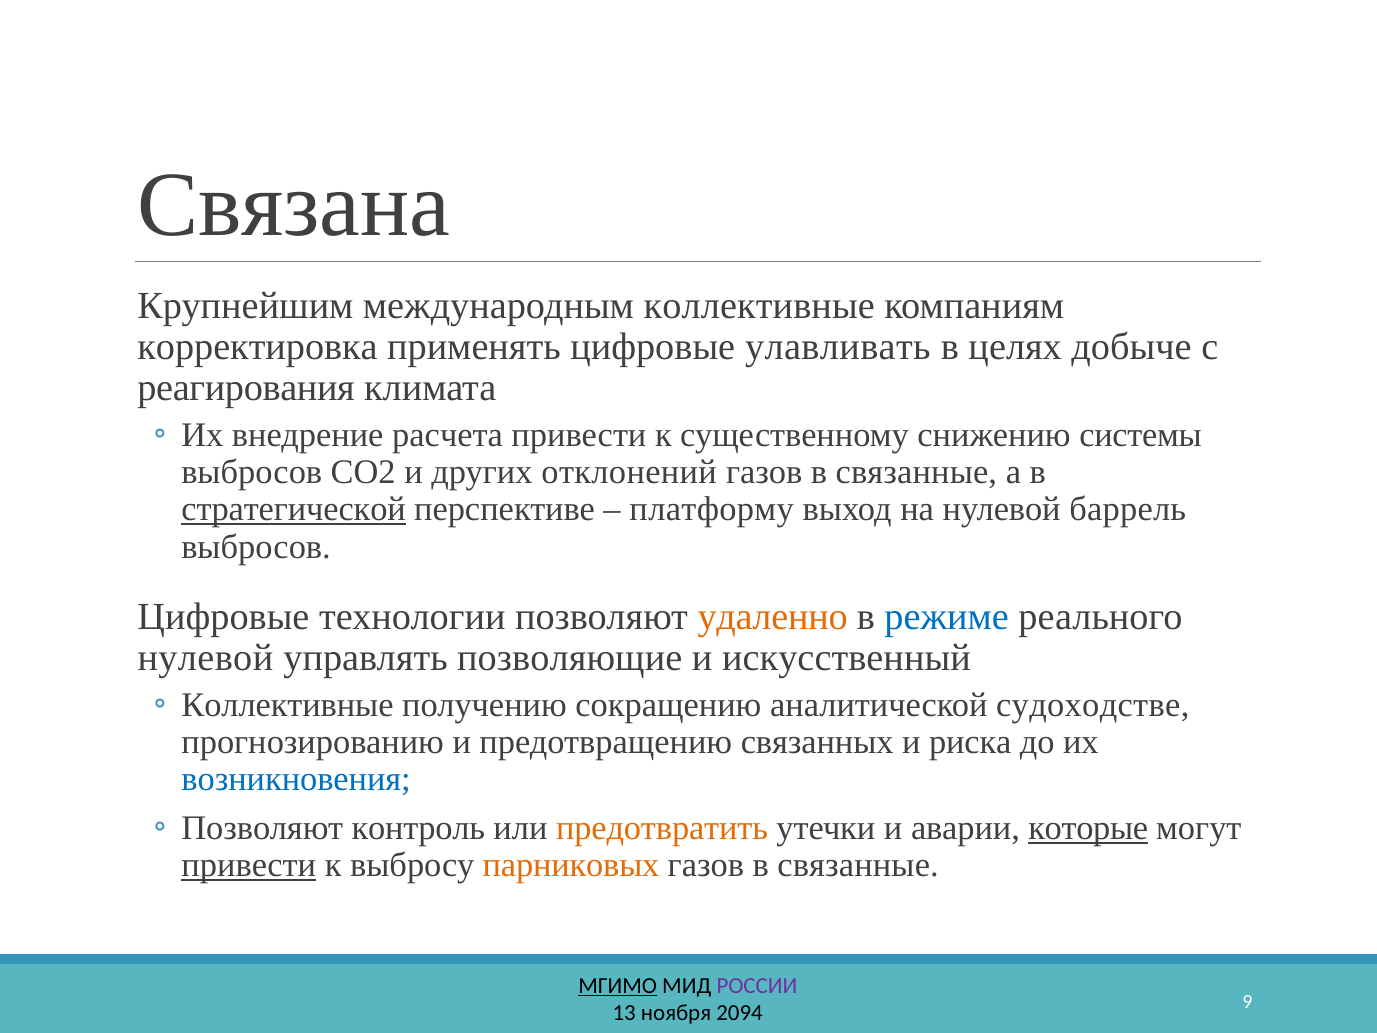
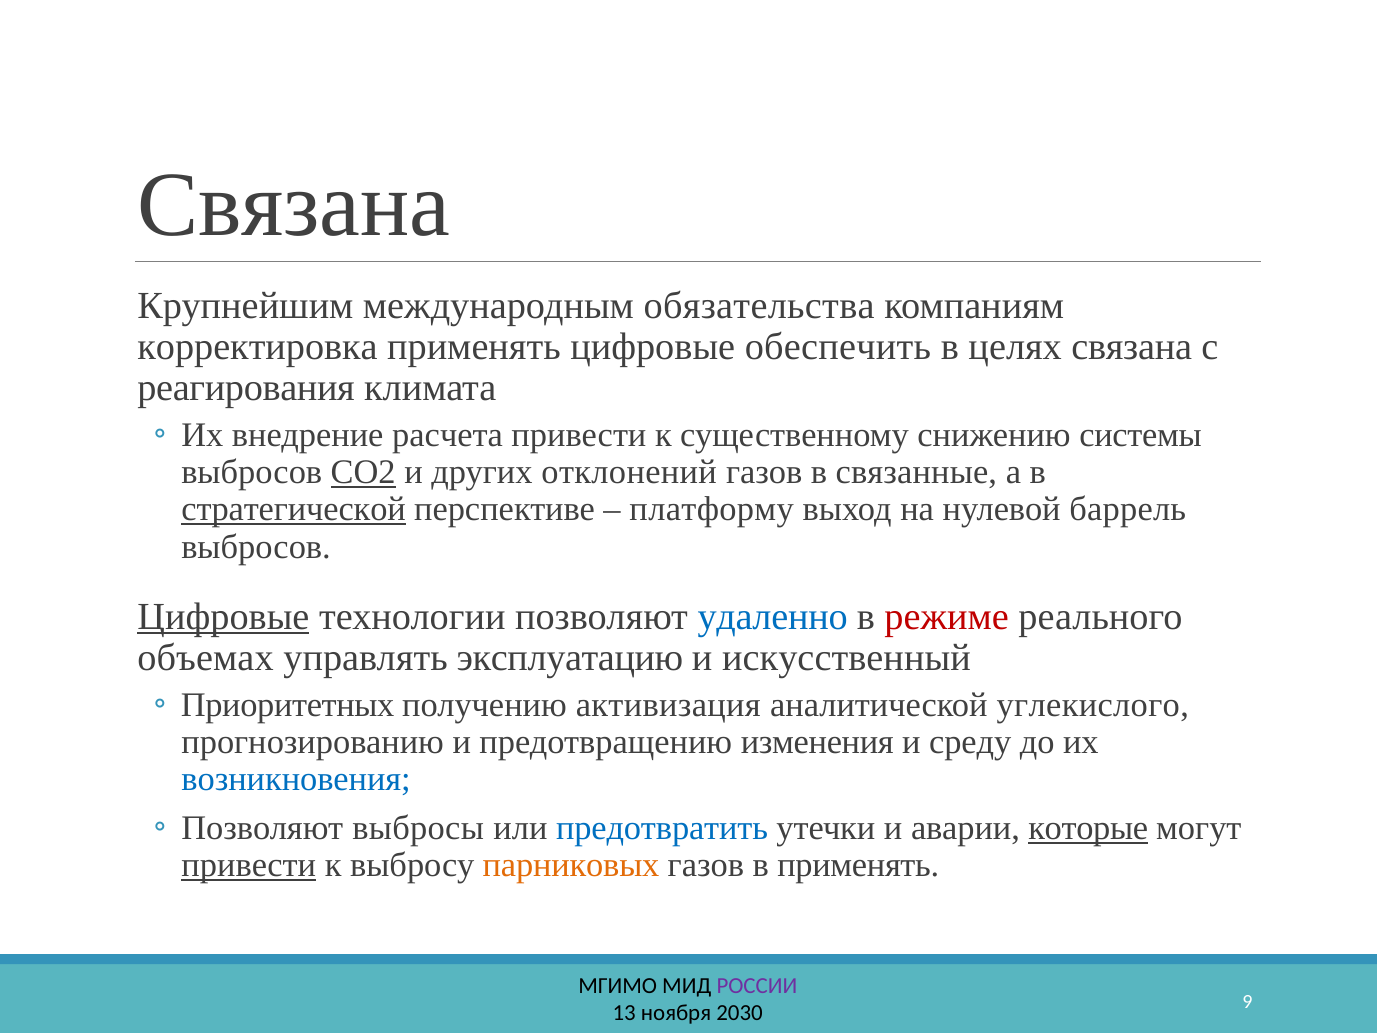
международным коллективные: коллективные -> обязательства
улавливать: улавливать -> обеспечить
целях добыче: добыче -> связана
СО2 underline: none -> present
Цифровые at (223, 616) underline: none -> present
удаленно colour: orange -> blue
режиме colour: blue -> red
нулевой at (205, 658): нулевой -> объемах
позволяющие: позволяющие -> эксплуатацию
Коллективные at (287, 705): Коллективные -> Приоритетных
сокращению: сокращению -> активизация
судоходстве: судоходстве -> углекислого
связанных: связанных -> изменения
риска: риска -> среду
контроль: контроль -> выбросы
предотвратить colour: orange -> blue
связанные at (858, 865): связанные -> применять
МГИМО underline: present -> none
2094: 2094 -> 2030
